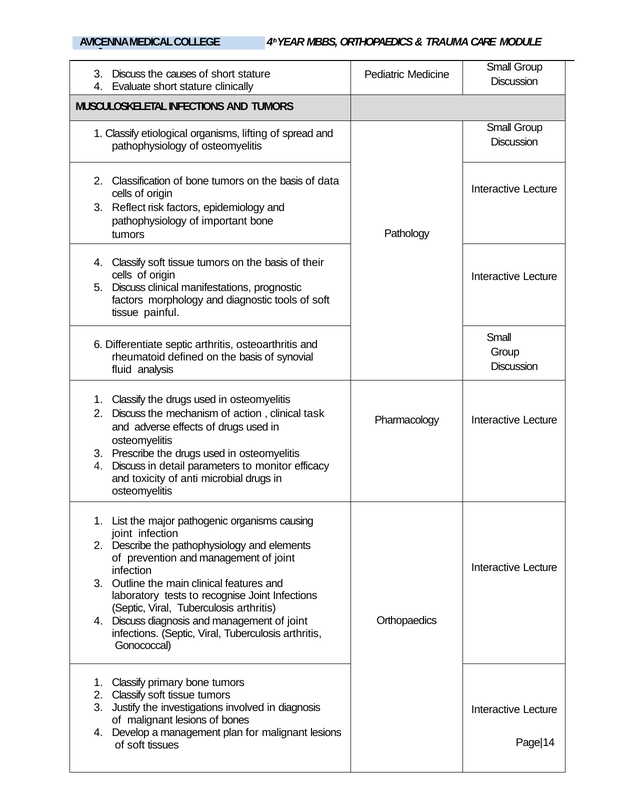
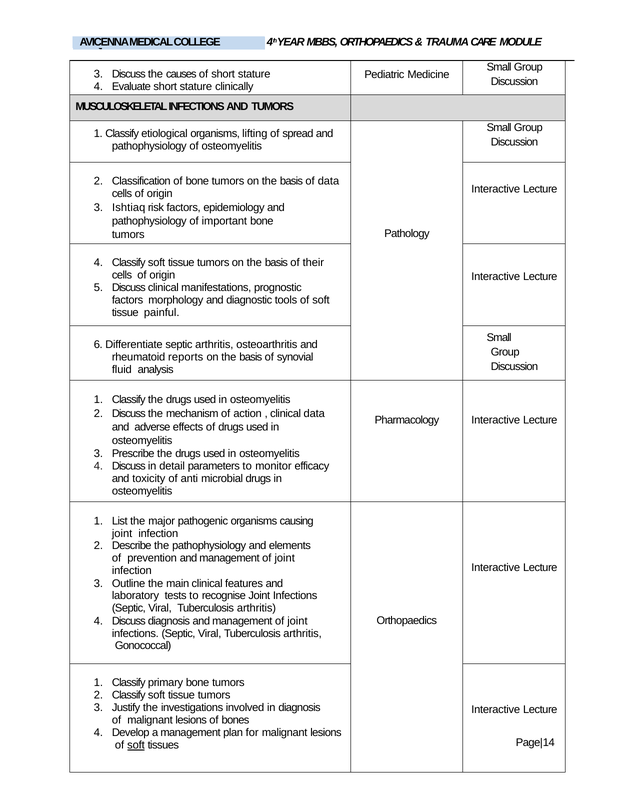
Reflect: Reflect -> Ishtiaq
defined: defined -> reports
clinical task: task -> data
soft at (136, 745) underline: none -> present
